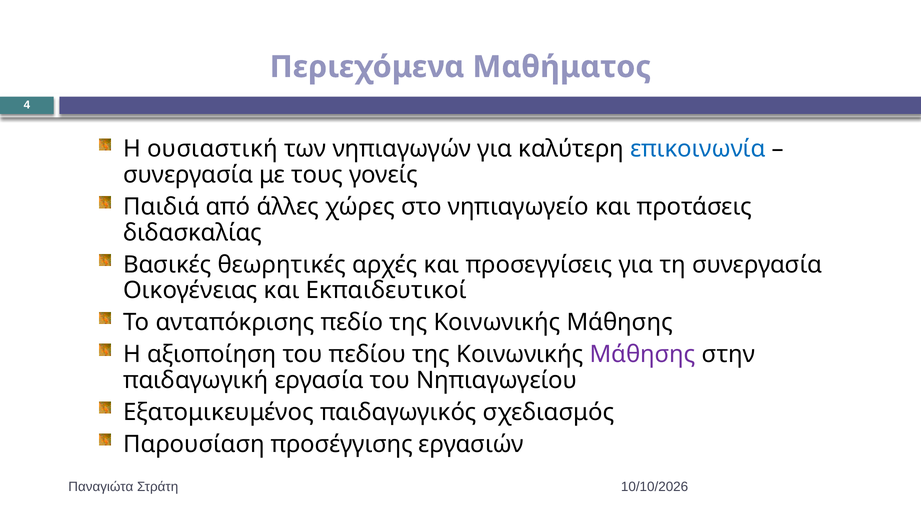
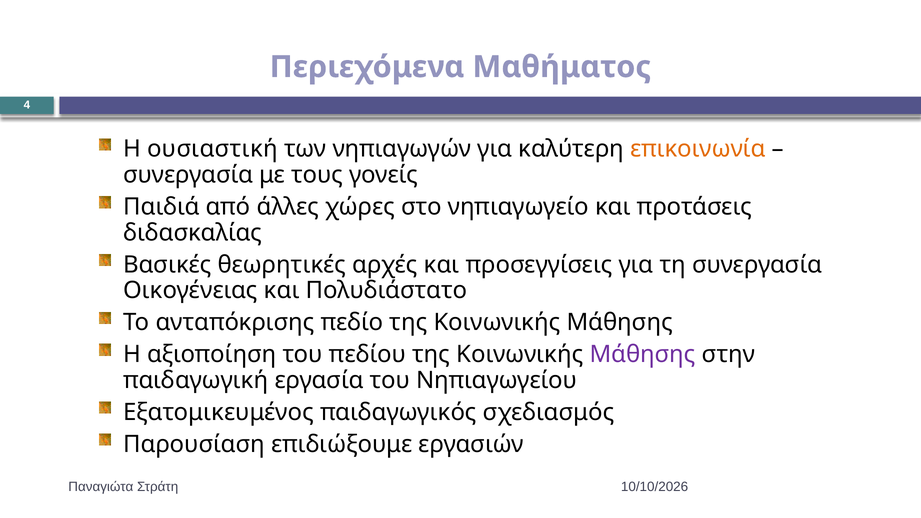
επικοινωνία colour: blue -> orange
Εκπαιδευτικοί: Εκπαιδευτικοί -> Πολυδιάστατο
προσέγγισης: προσέγγισης -> επιδιώξουμε
